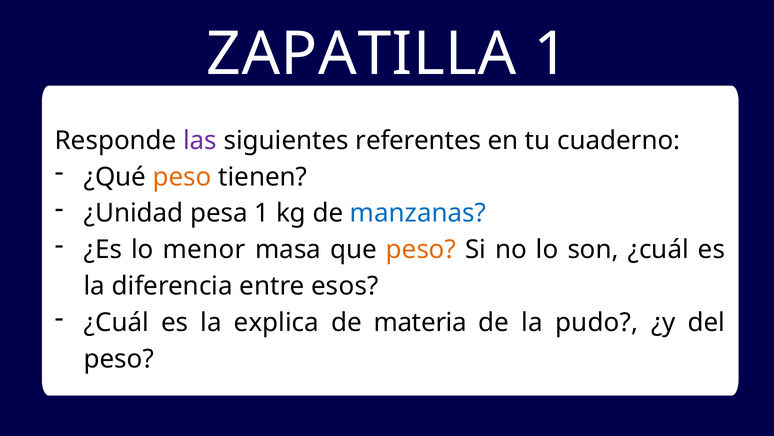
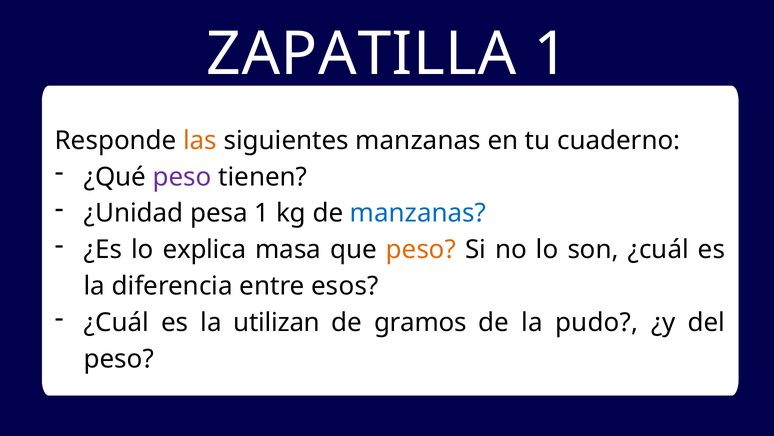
las colour: purple -> orange
siguientes referentes: referentes -> manzanas
peso at (182, 177) colour: orange -> purple
menor: menor -> explica
explica: explica -> utilizan
materia: materia -> gramos
